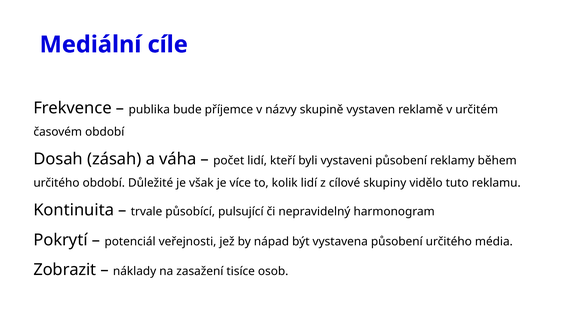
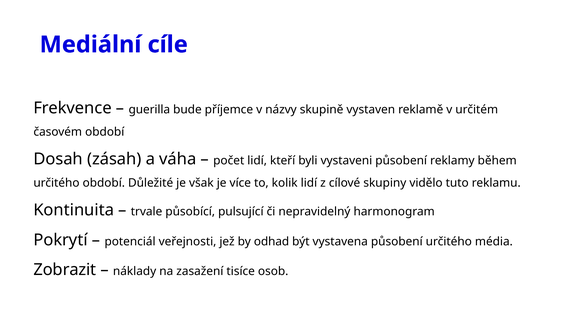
publika: publika -> guerilla
nápad: nápad -> odhad
